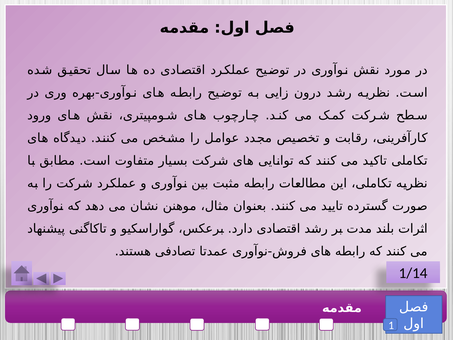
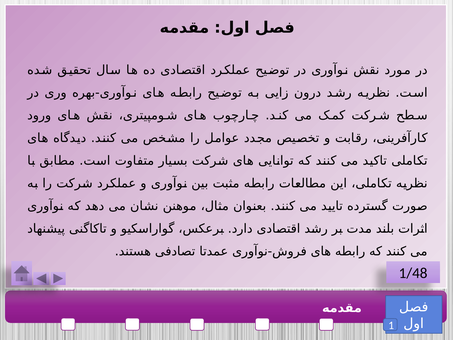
1/14: 1/14 -> 1/48
